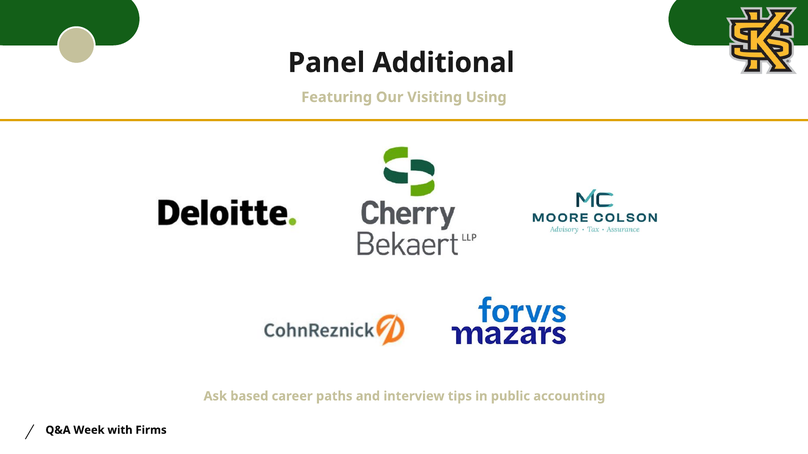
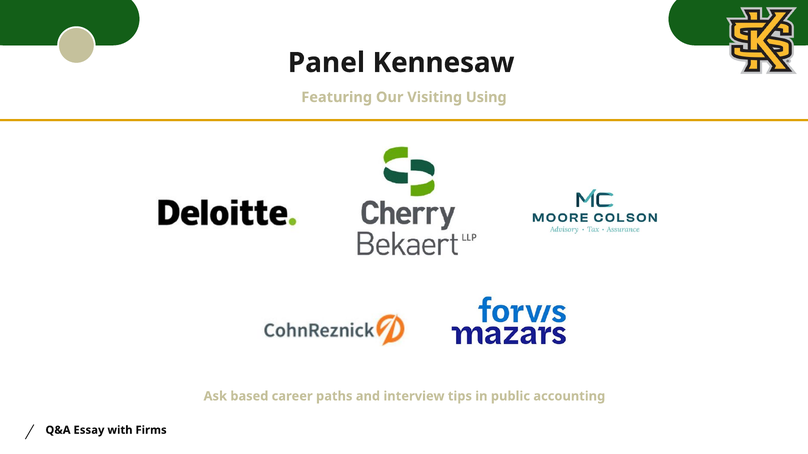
Additional: Additional -> Kennesaw
Week: Week -> Essay
